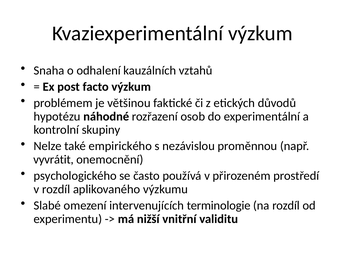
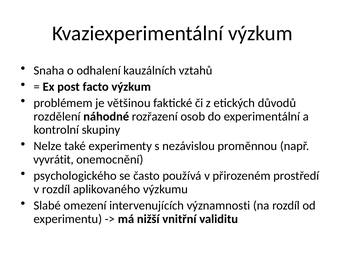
hypotézu: hypotézu -> rozdělení
empirického: empirického -> experimenty
terminologie: terminologie -> významnosti
